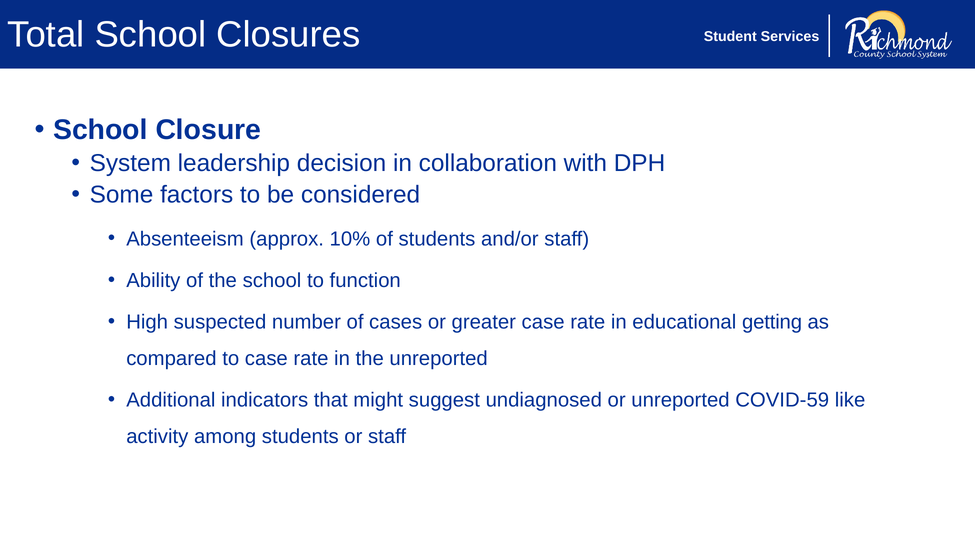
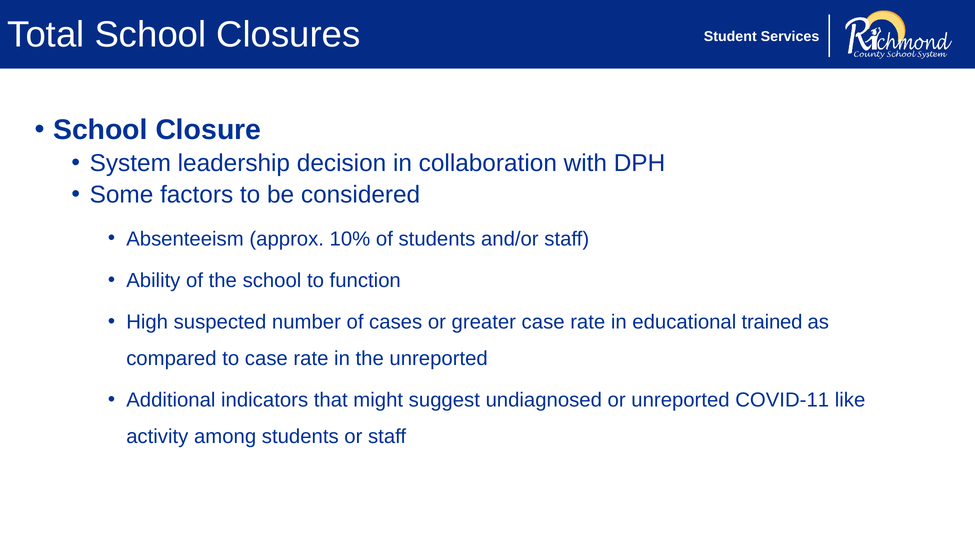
getting: getting -> trained
COVID-59: COVID-59 -> COVID-11
